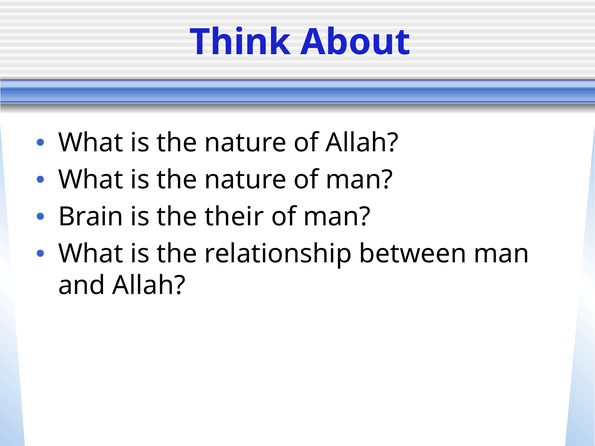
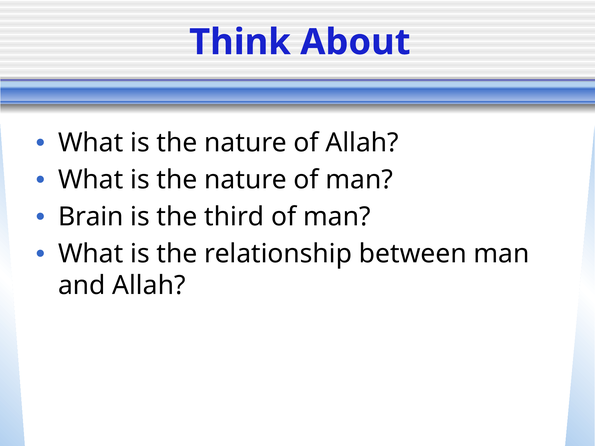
their: their -> third
